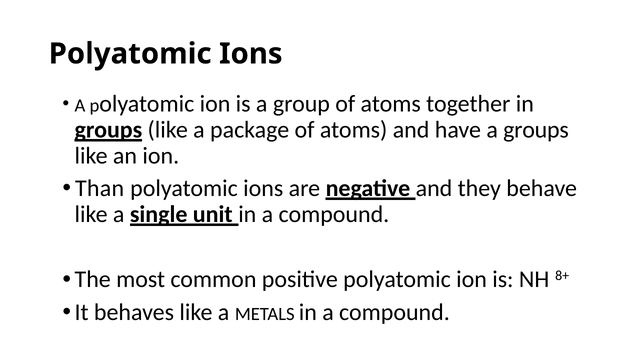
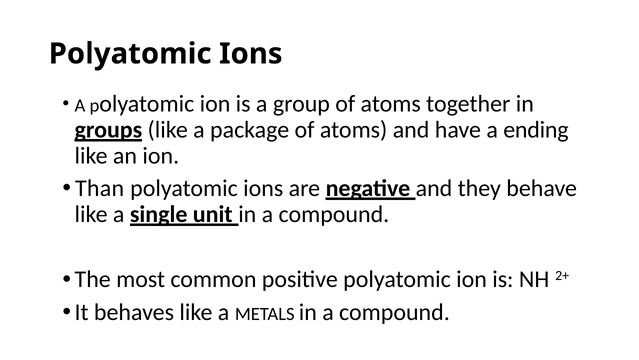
a groups: groups -> ending
8+: 8+ -> 2+
